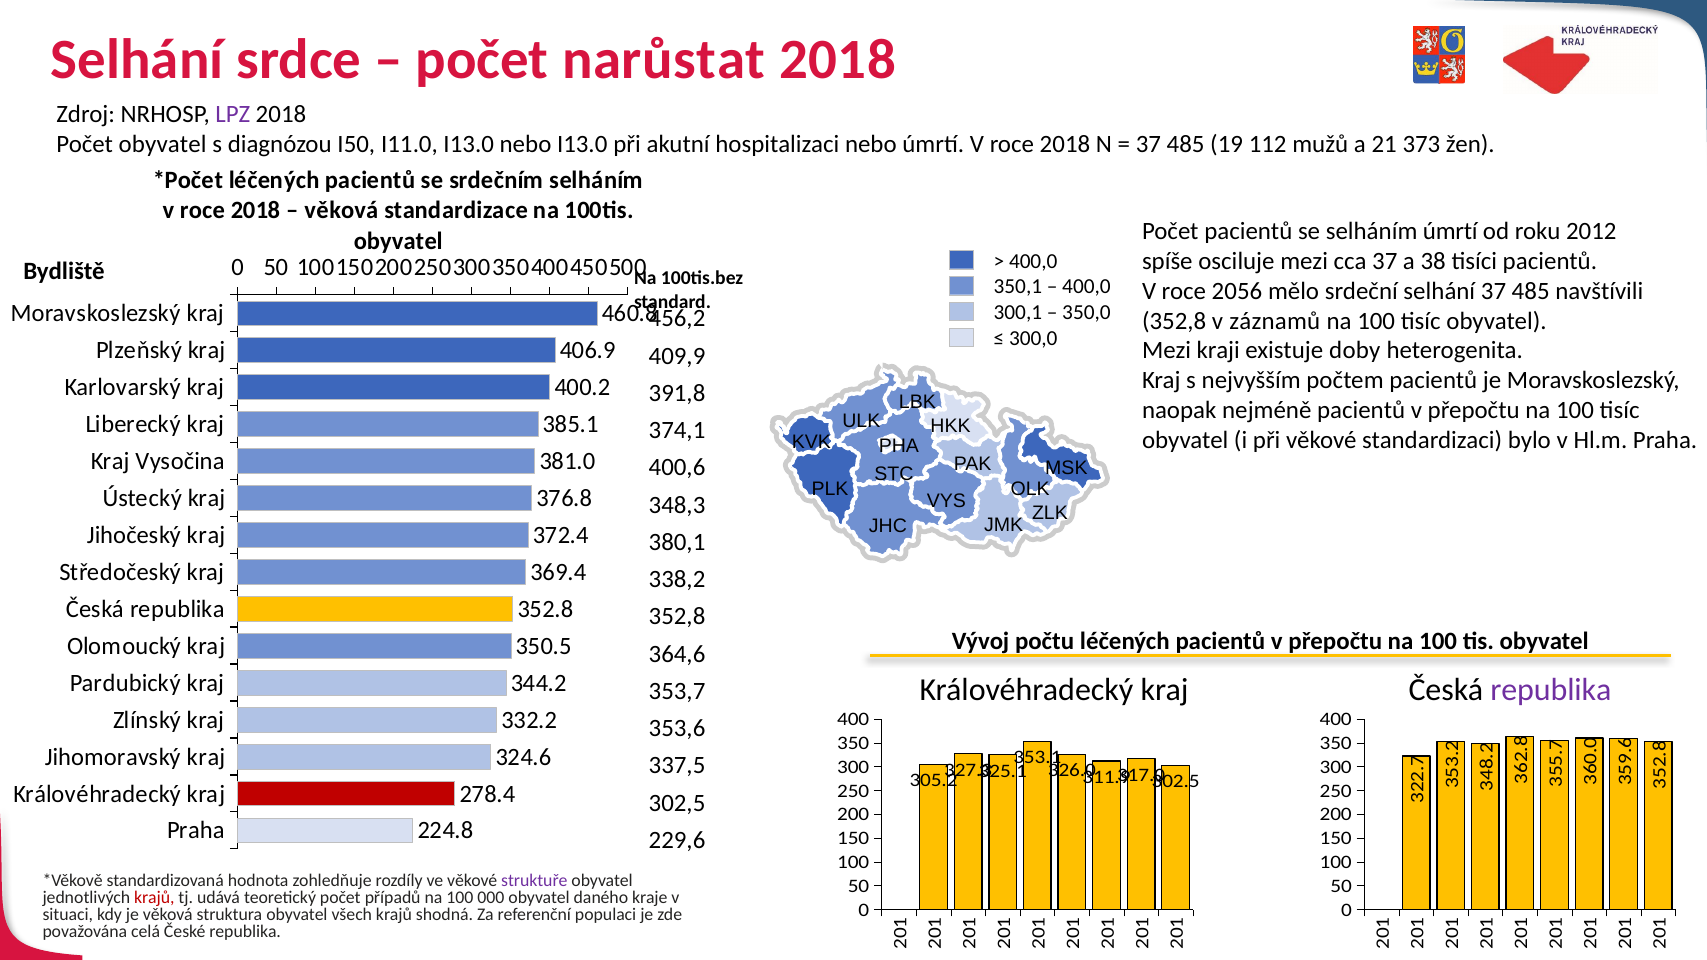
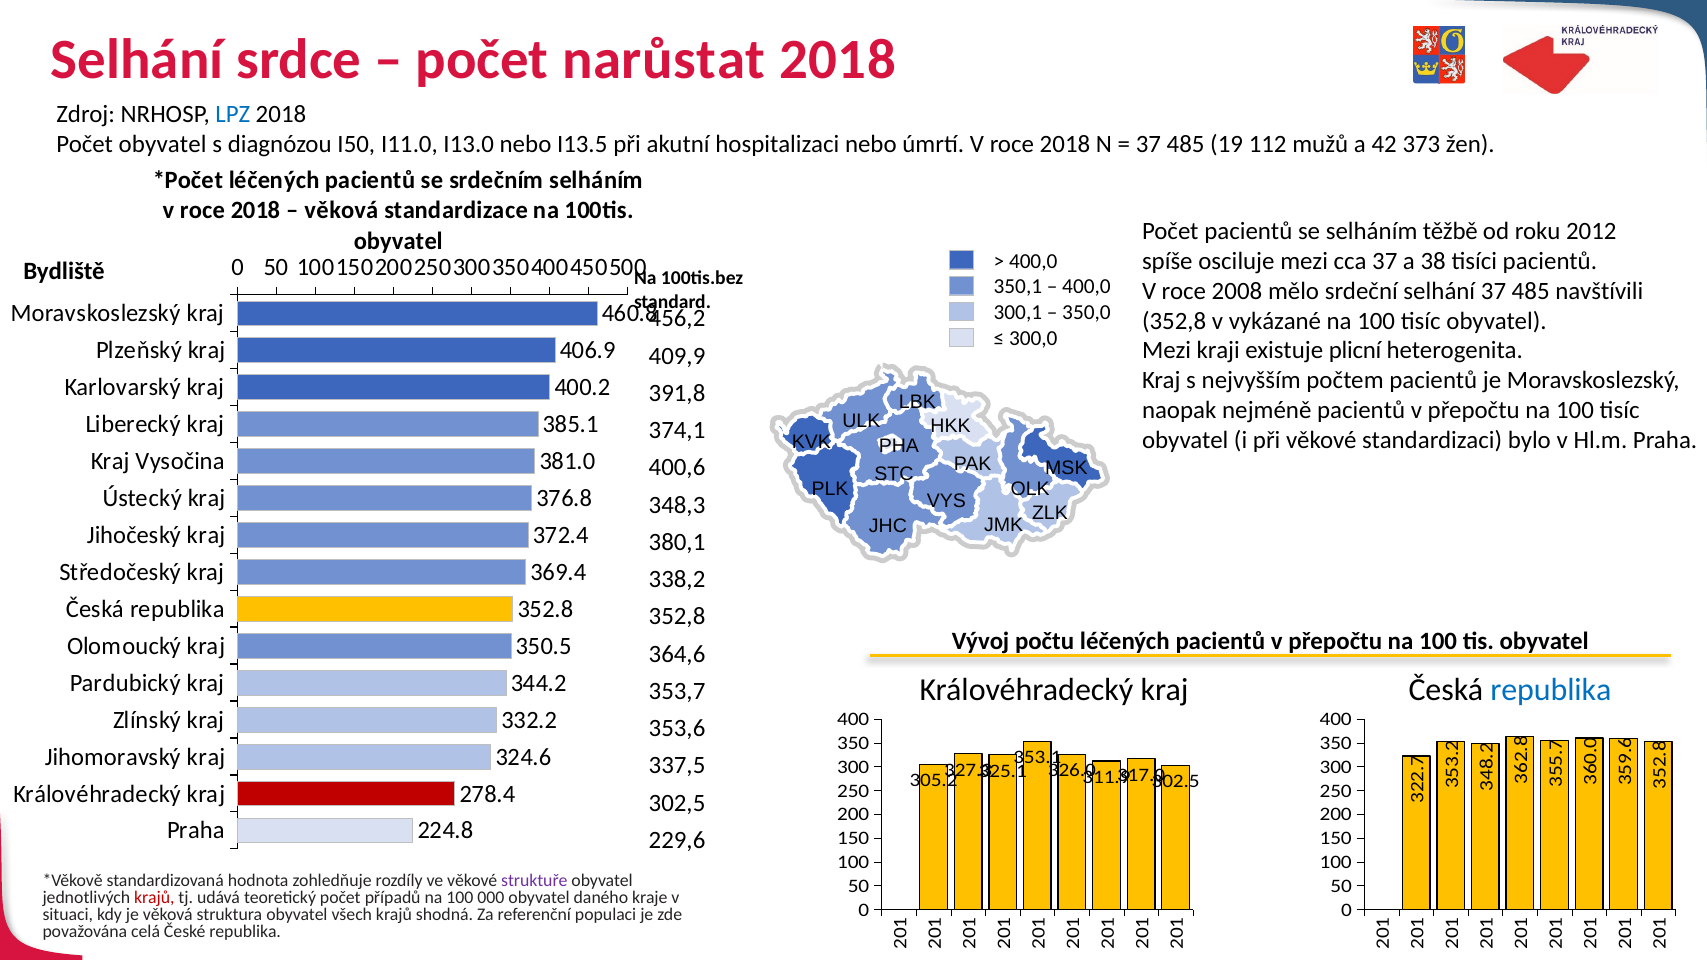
LPZ colour: purple -> blue
nebo I13.0: I13.0 -> I13.5
21: 21 -> 42
selháním úmrtí: úmrtí -> těžbě
2056: 2056 -> 2008
záznamů: záznamů -> vykázané
doby: doby -> plicní
republika at (1551, 691) colour: purple -> blue
